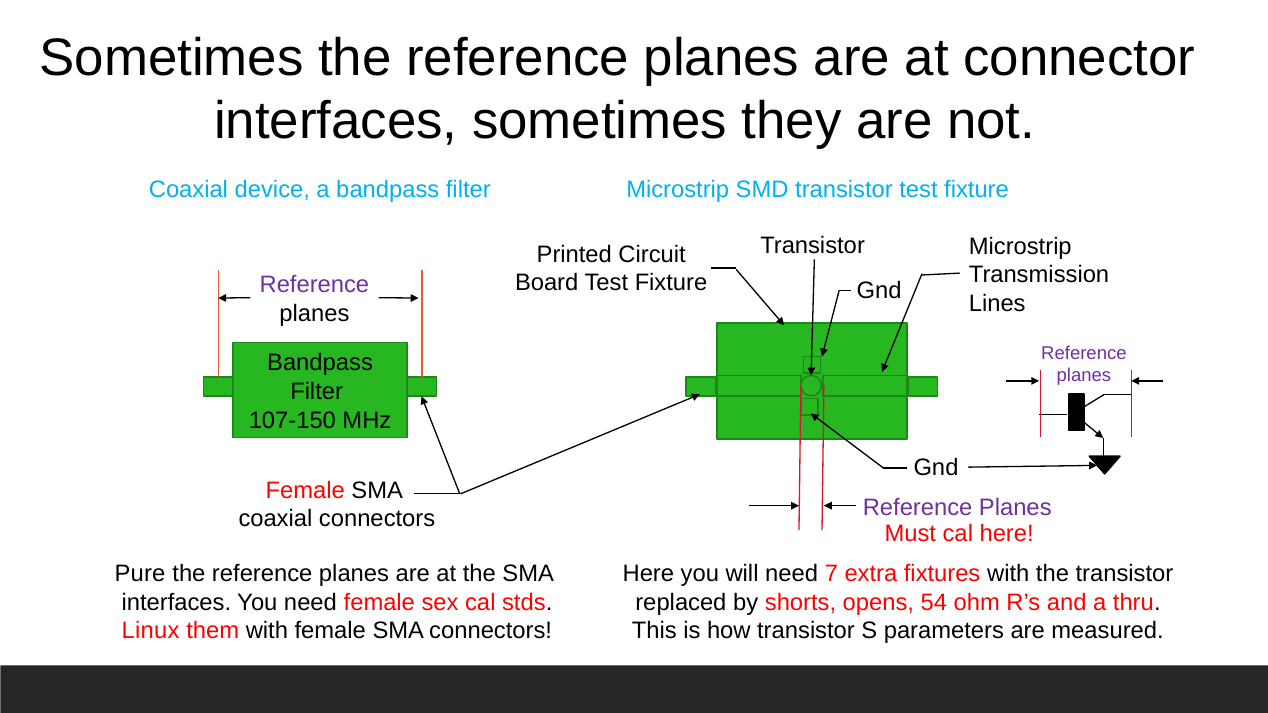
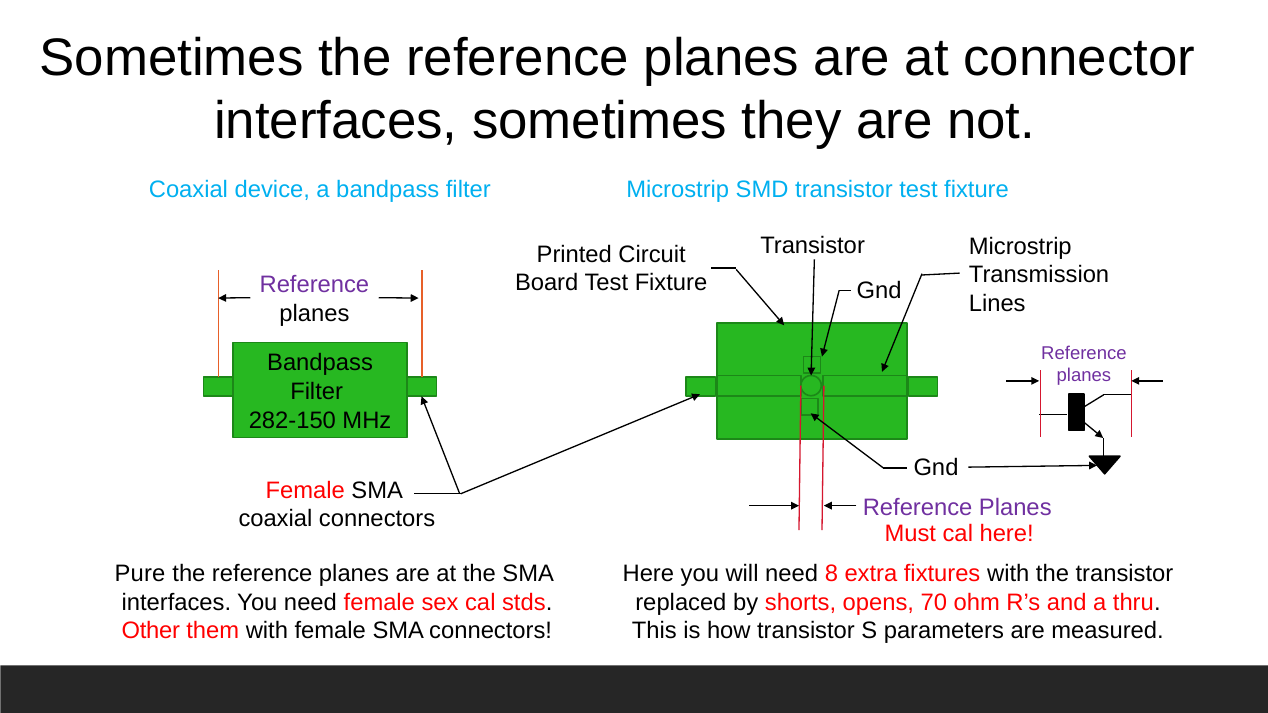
107-150: 107-150 -> 282-150
7: 7 -> 8
54: 54 -> 70
Linux: Linux -> Other
